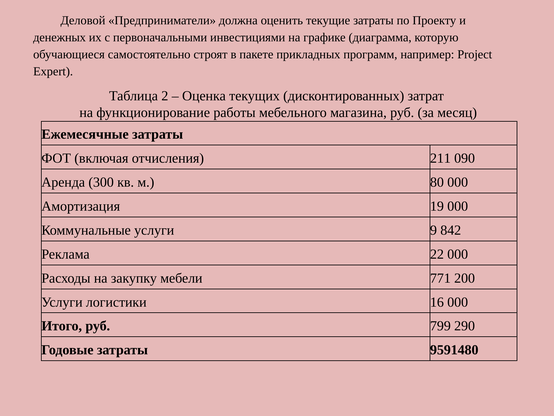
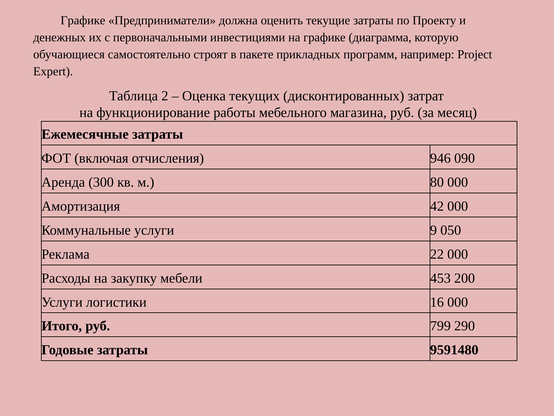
Деловой at (83, 20): Деловой -> Графике
211: 211 -> 946
19: 19 -> 42
842: 842 -> 050
771: 771 -> 453
